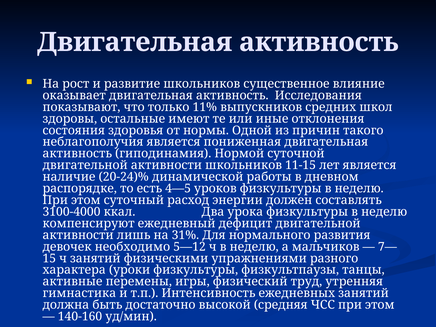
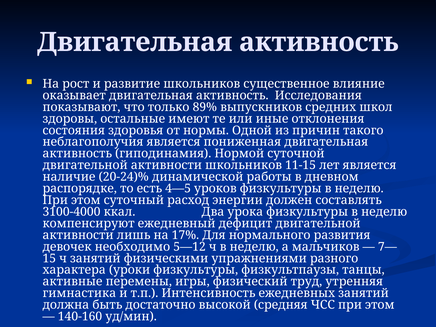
11%: 11% -> 89%
31%: 31% -> 17%
